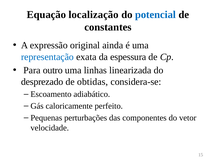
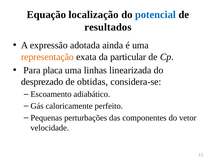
constantes: constantes -> resultados
original: original -> adotada
representação colour: blue -> orange
espessura: espessura -> particular
outro: outro -> placa
